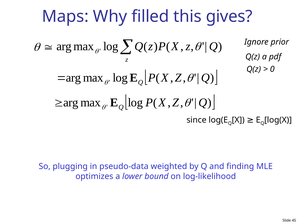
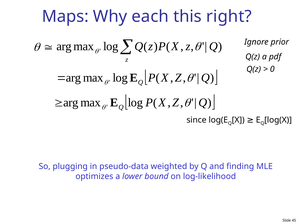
filled: filled -> each
gives: gives -> right
